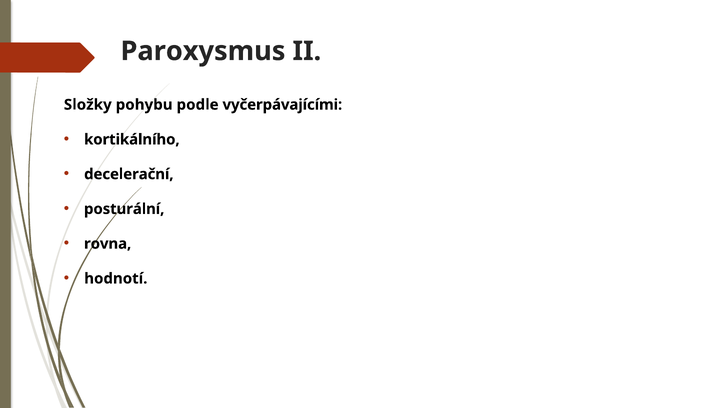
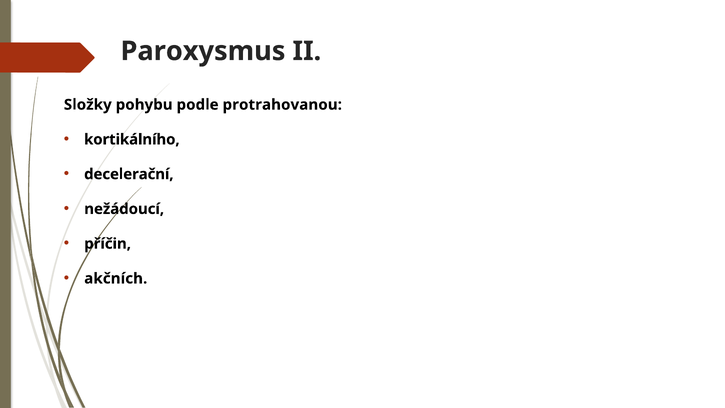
vyčerpávajícími: vyčerpávajícími -> protrahovanou
posturální: posturální -> nežádoucí
rovna: rovna -> příčin
hodnotí: hodnotí -> akčních
